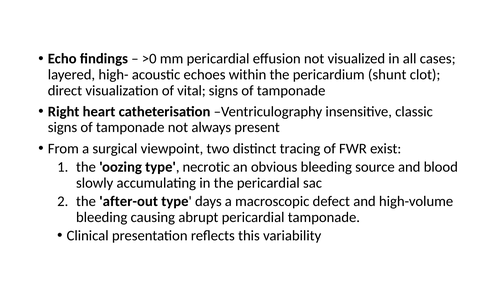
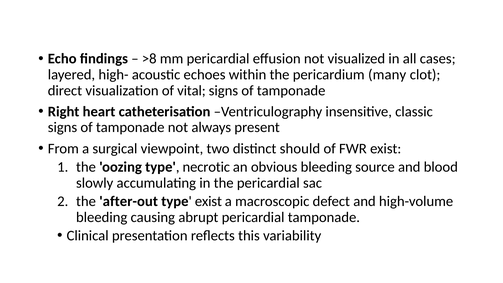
>0: >0 -> >8
shunt: shunt -> many
tracing: tracing -> should
type days: days -> exist
